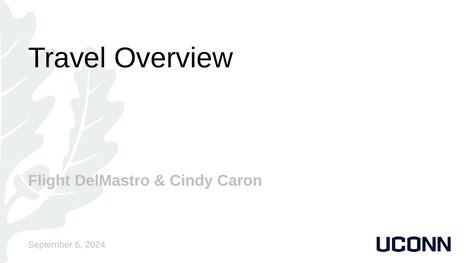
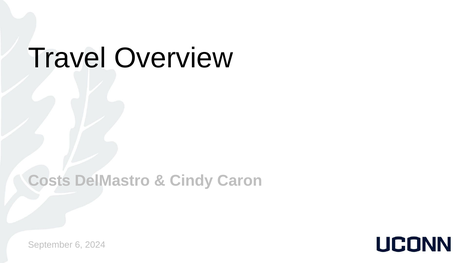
Flight: Flight -> Costs
